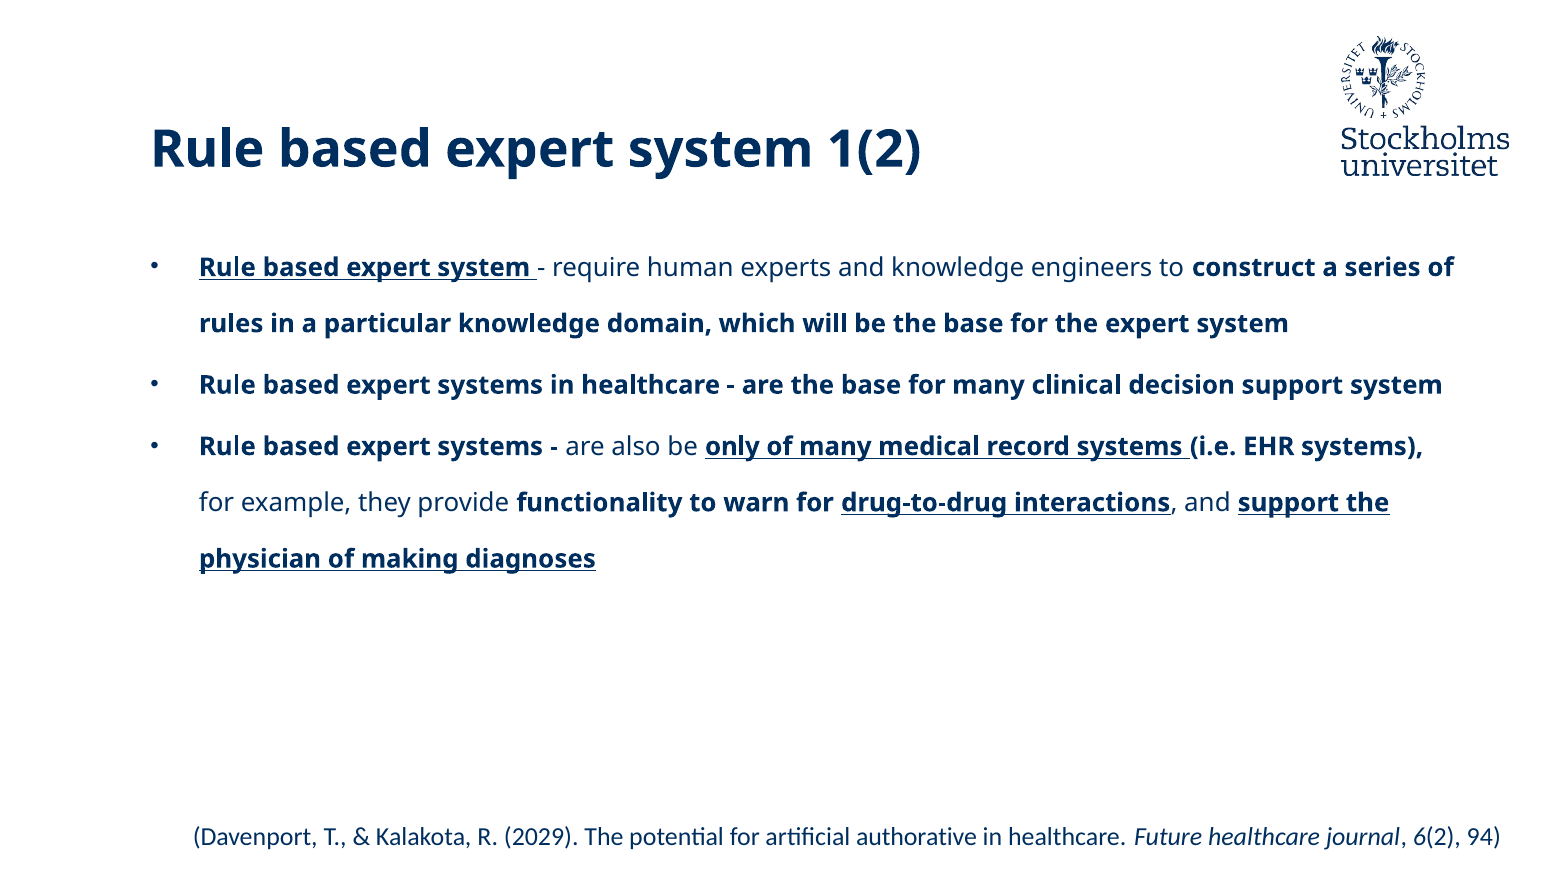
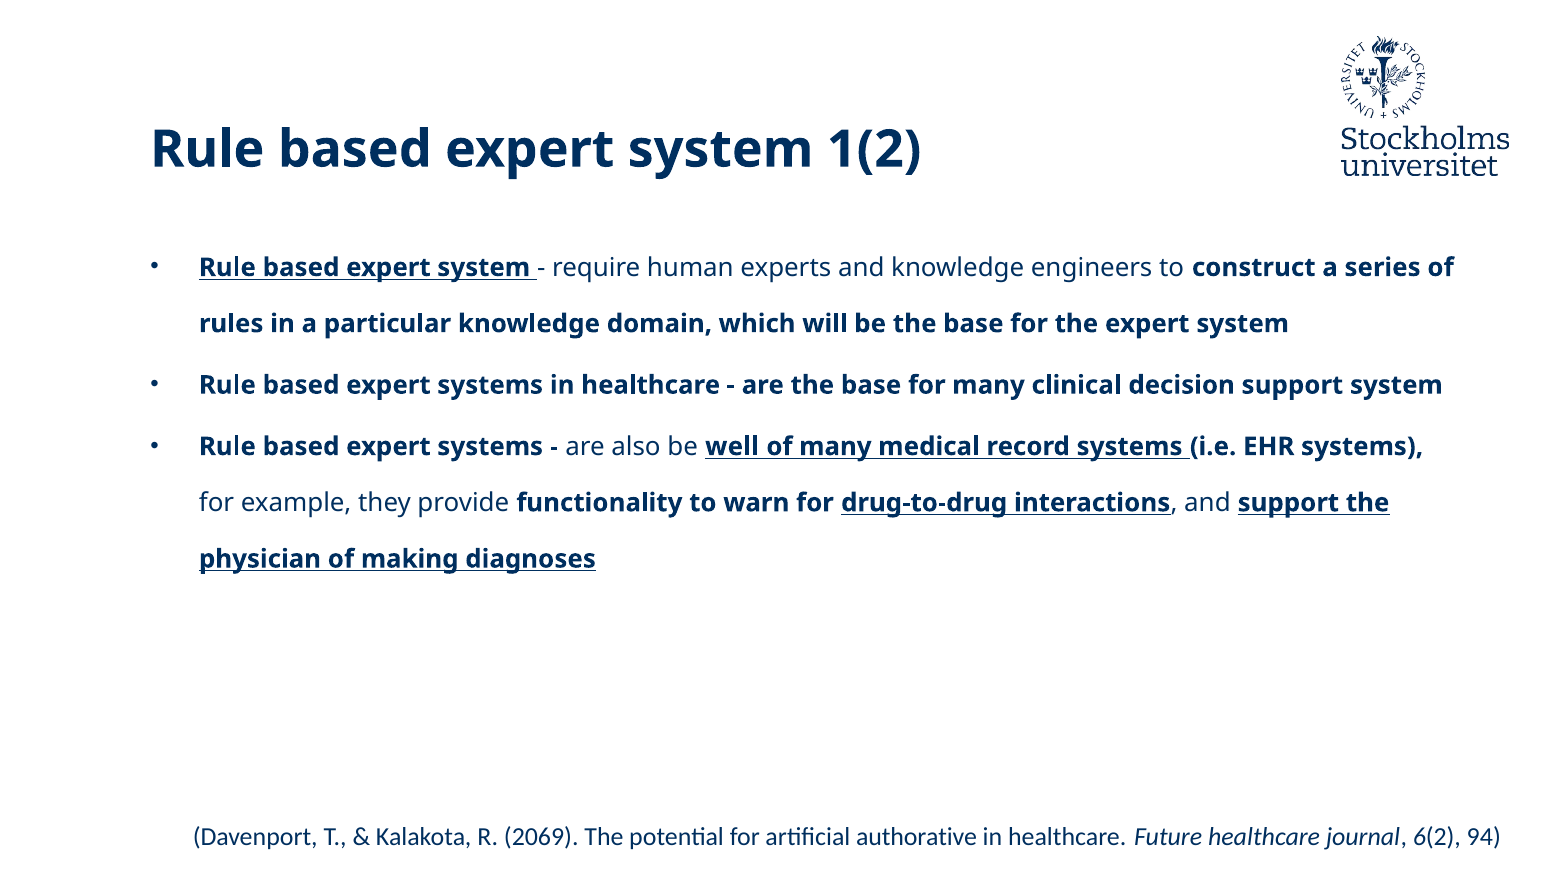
only: only -> well
2029: 2029 -> 2069
